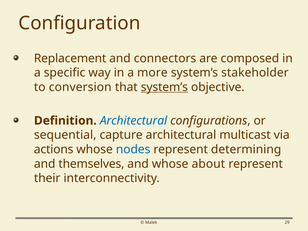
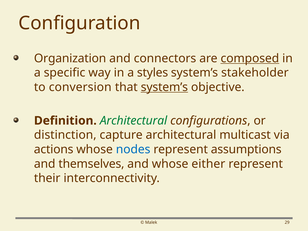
Replacement: Replacement -> Organization
composed underline: none -> present
more: more -> styles
Architectural at (134, 121) colour: blue -> green
sequential: sequential -> distinction
determining: determining -> assumptions
about: about -> either
